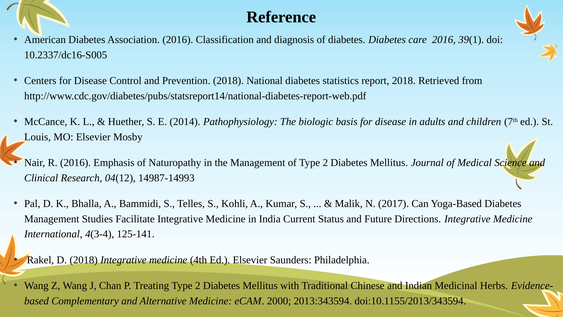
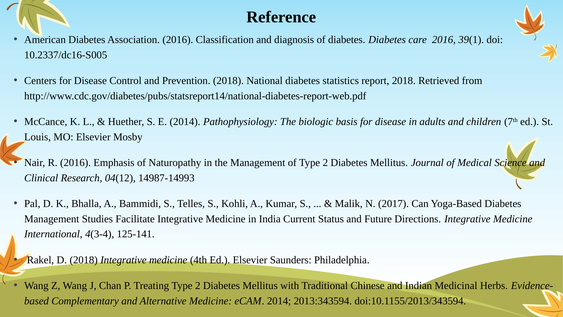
eCAM 2000: 2000 -> 2014
